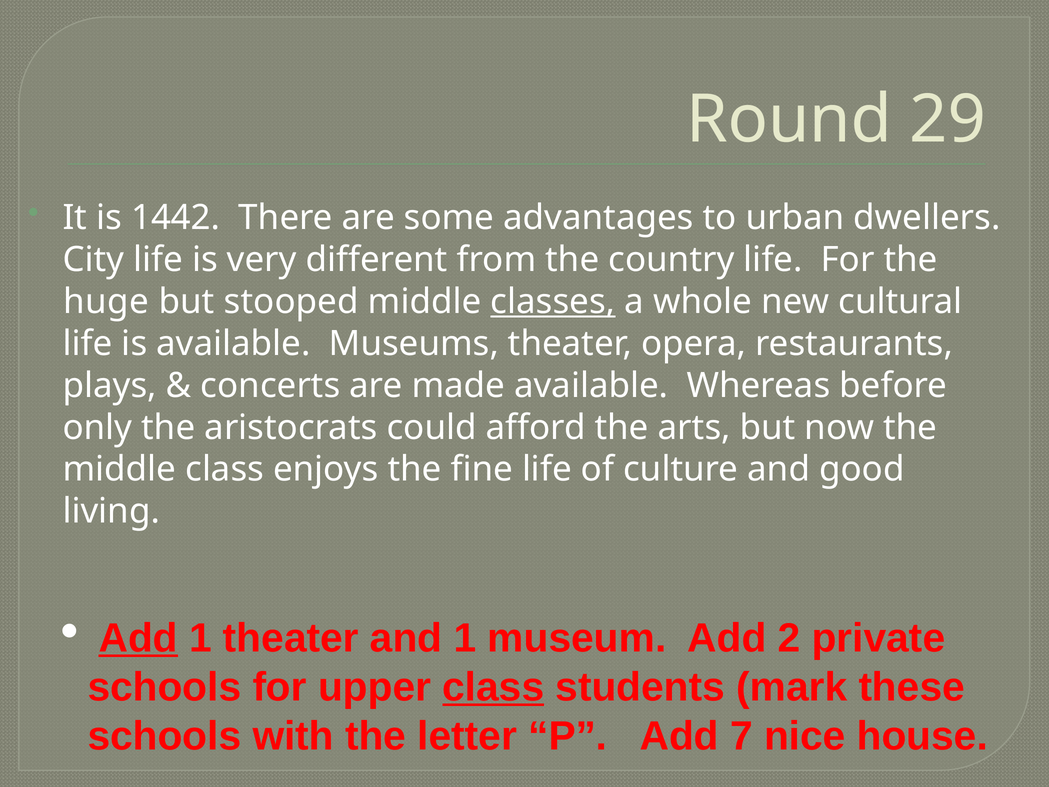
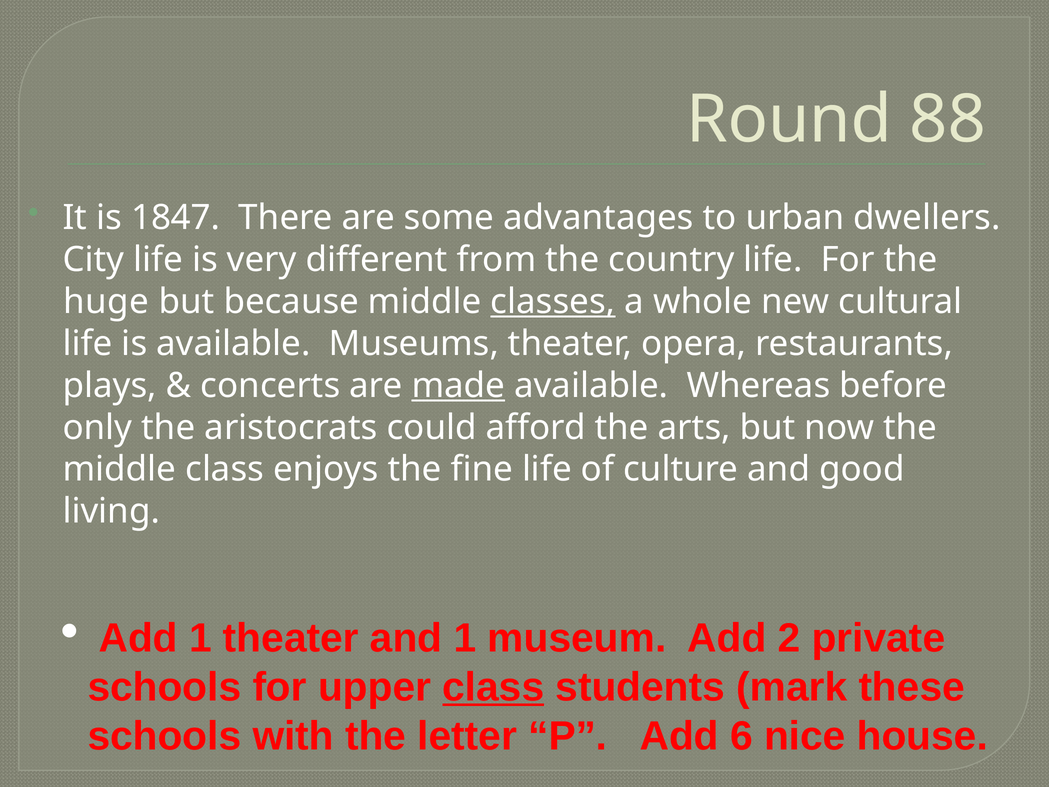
29: 29 -> 88
1442: 1442 -> 1847
stooped: stooped -> because
made underline: none -> present
Add at (138, 638) underline: present -> none
7: 7 -> 6
